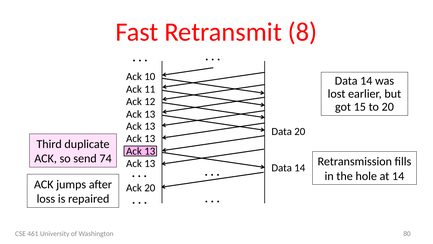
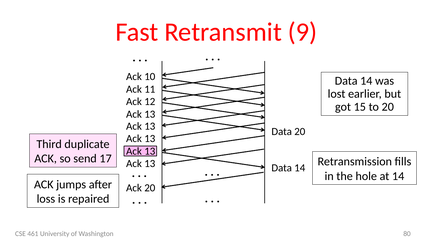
8: 8 -> 9
74: 74 -> 17
